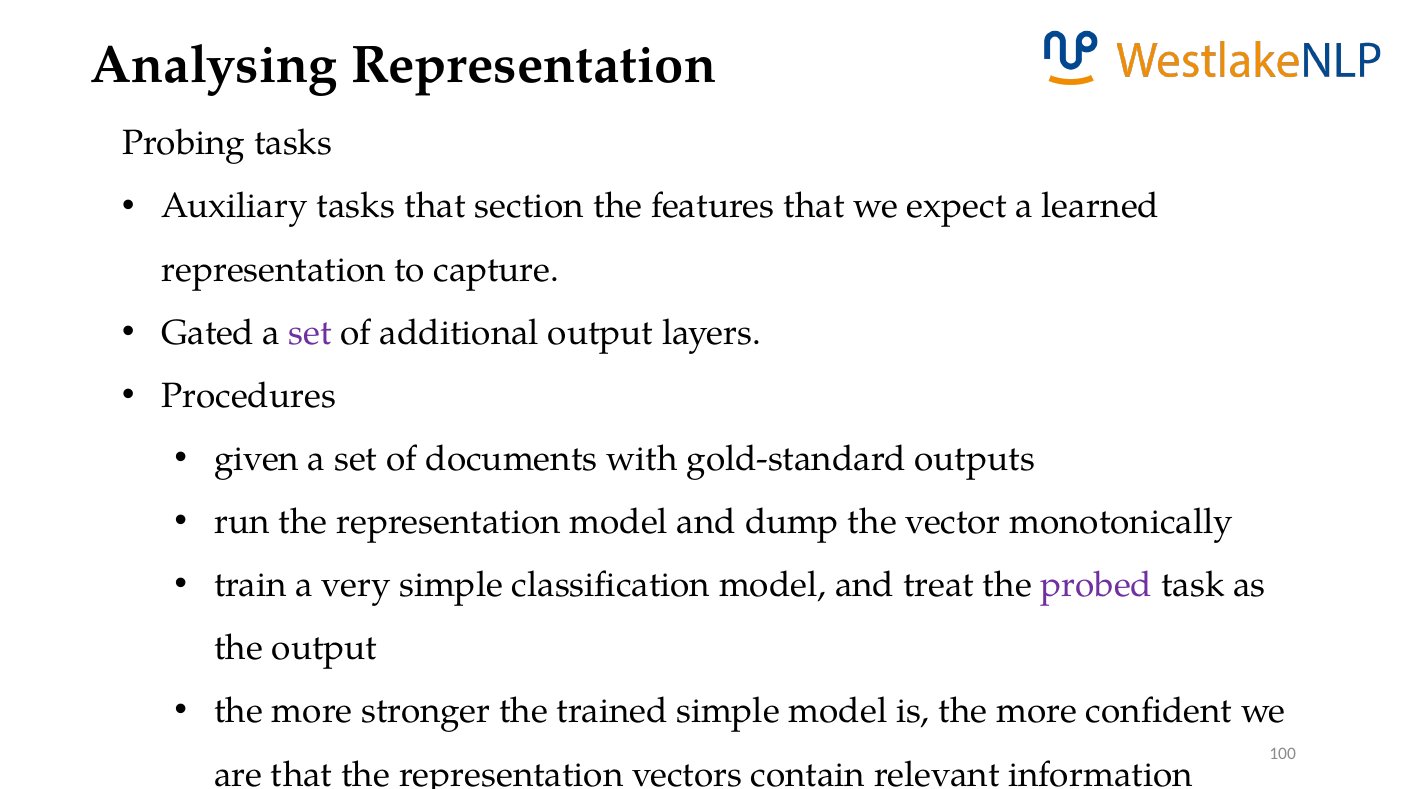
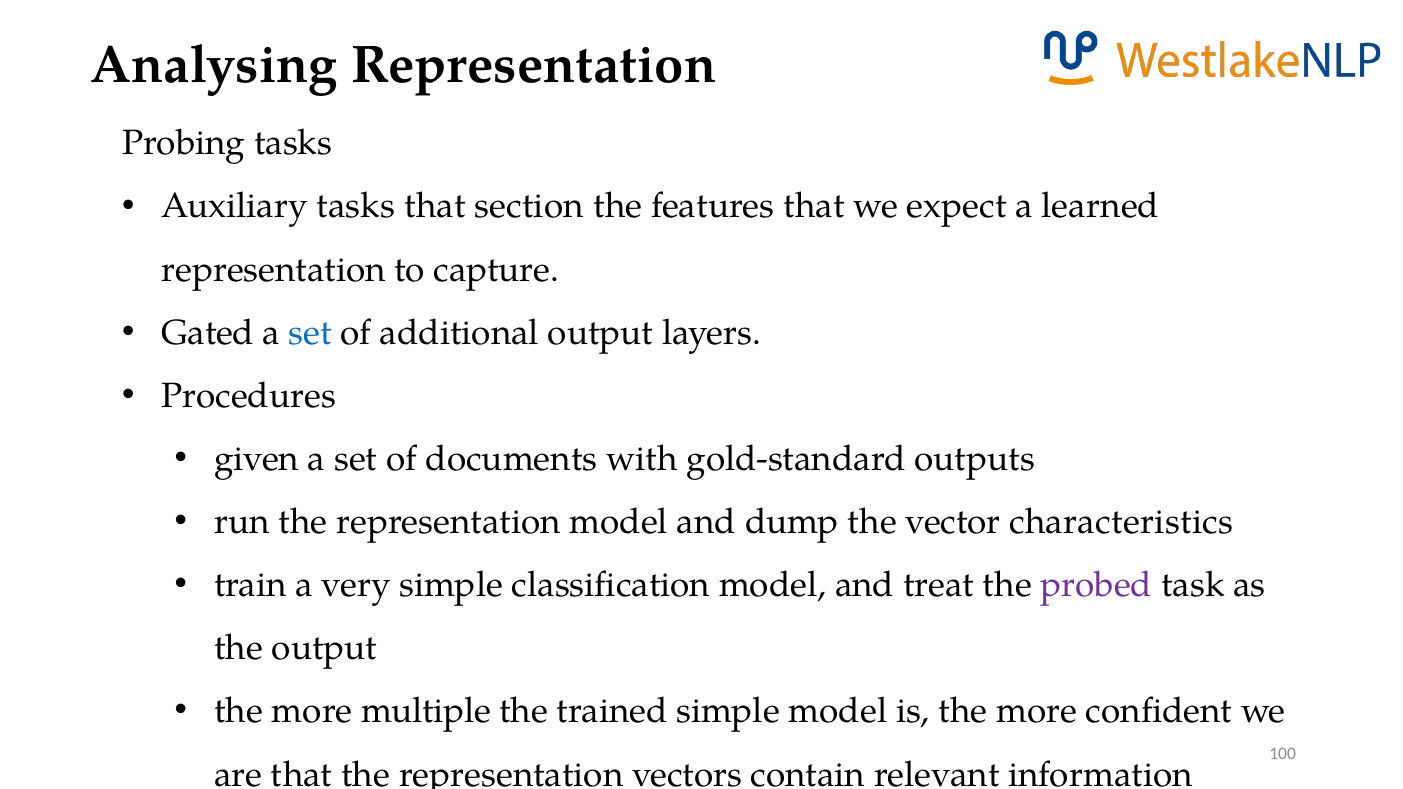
set at (310, 333) colour: purple -> blue
monotonically: monotonically -> characteristics
stronger: stronger -> multiple
